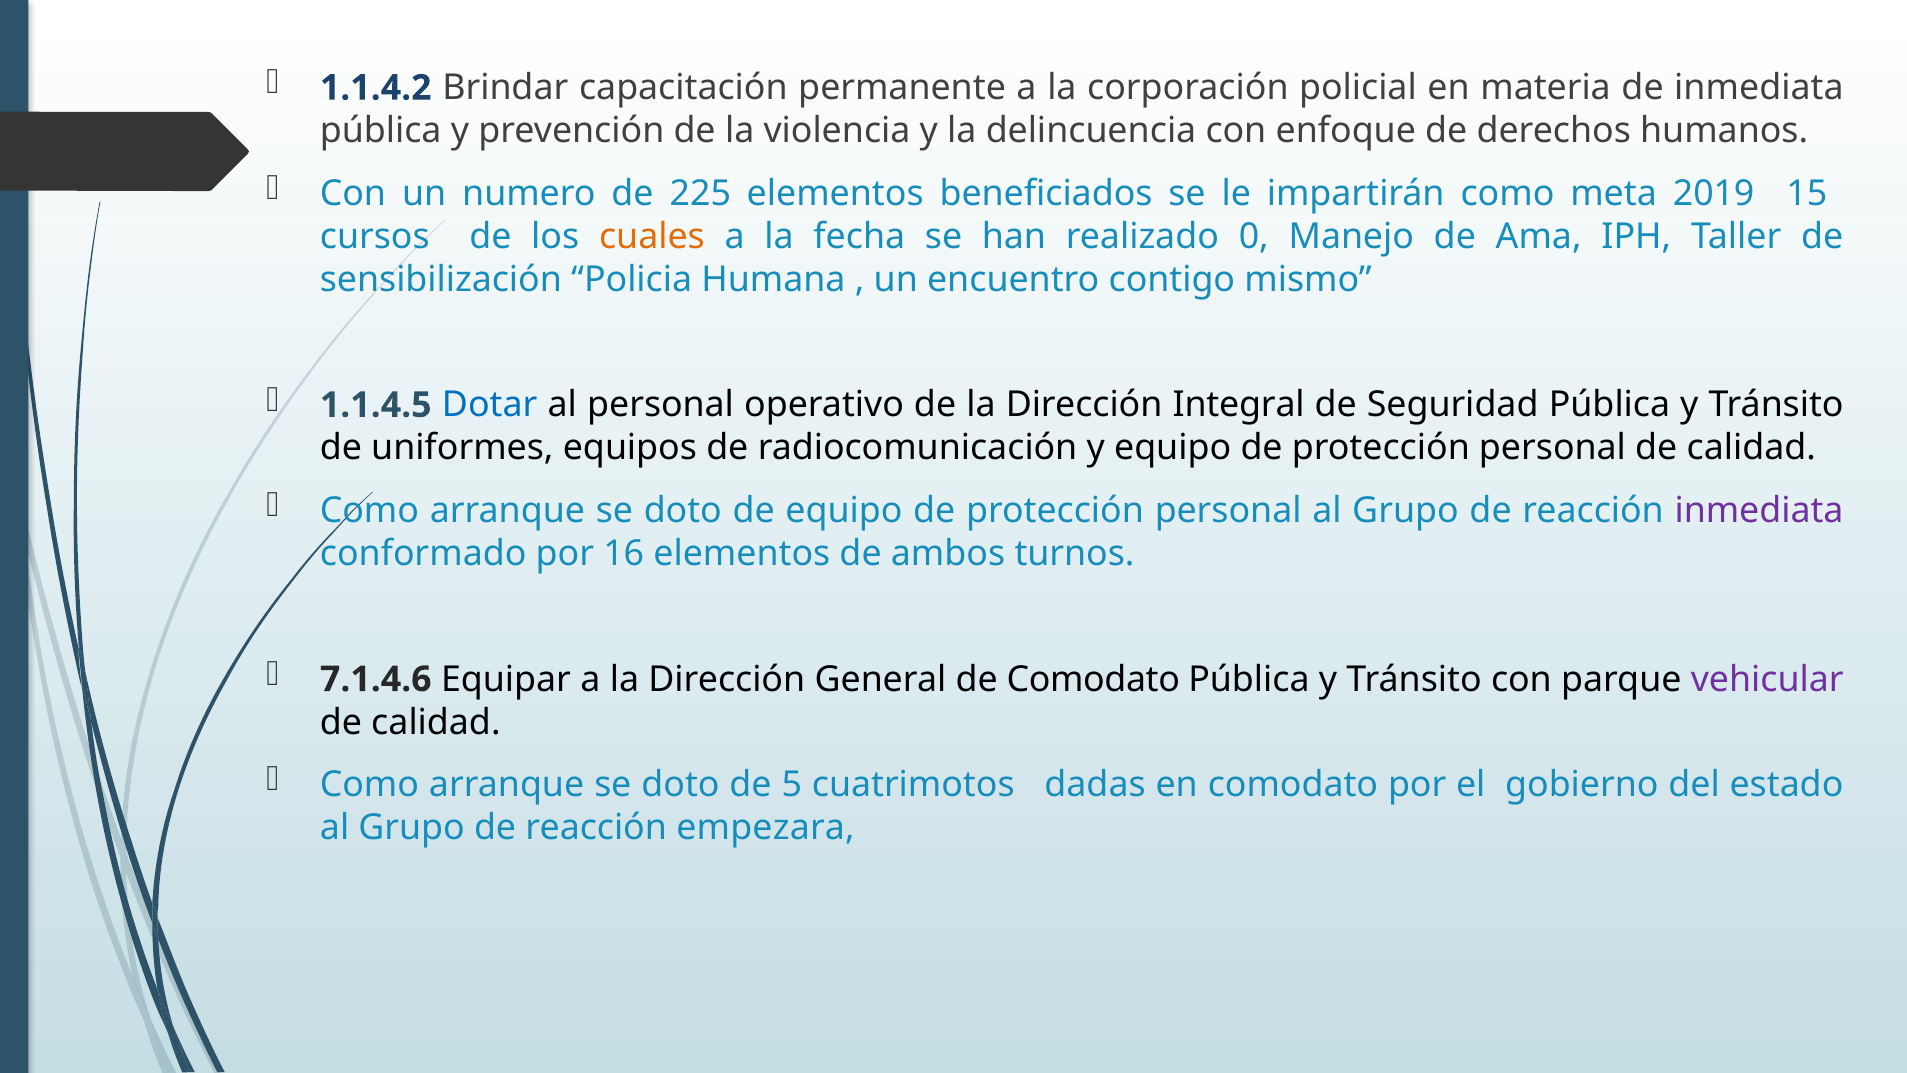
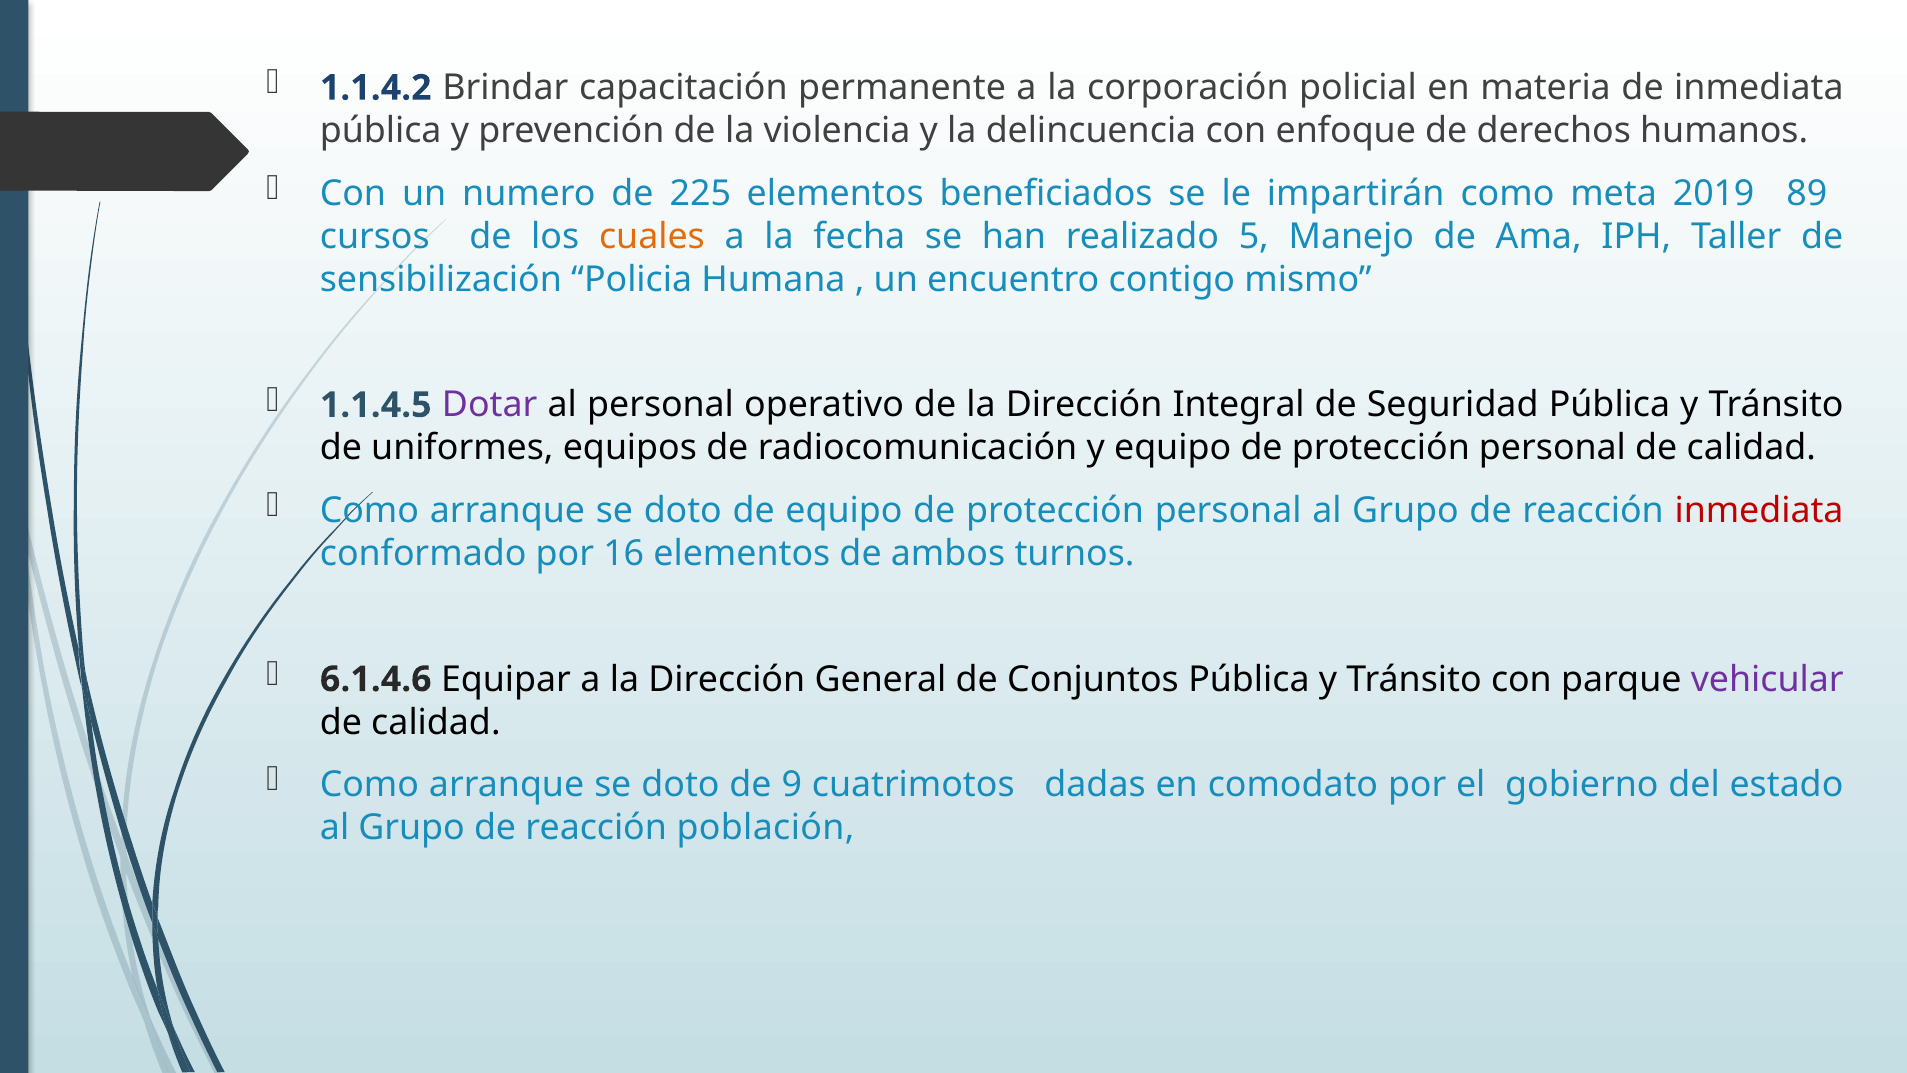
15: 15 -> 89
0: 0 -> 5
Dotar colour: blue -> purple
inmediata at (1759, 511) colour: purple -> red
7.1.4.6: 7.1.4.6 -> 6.1.4.6
de Comodato: Comodato -> Conjuntos
5: 5 -> 9
empezara: empezara -> población
